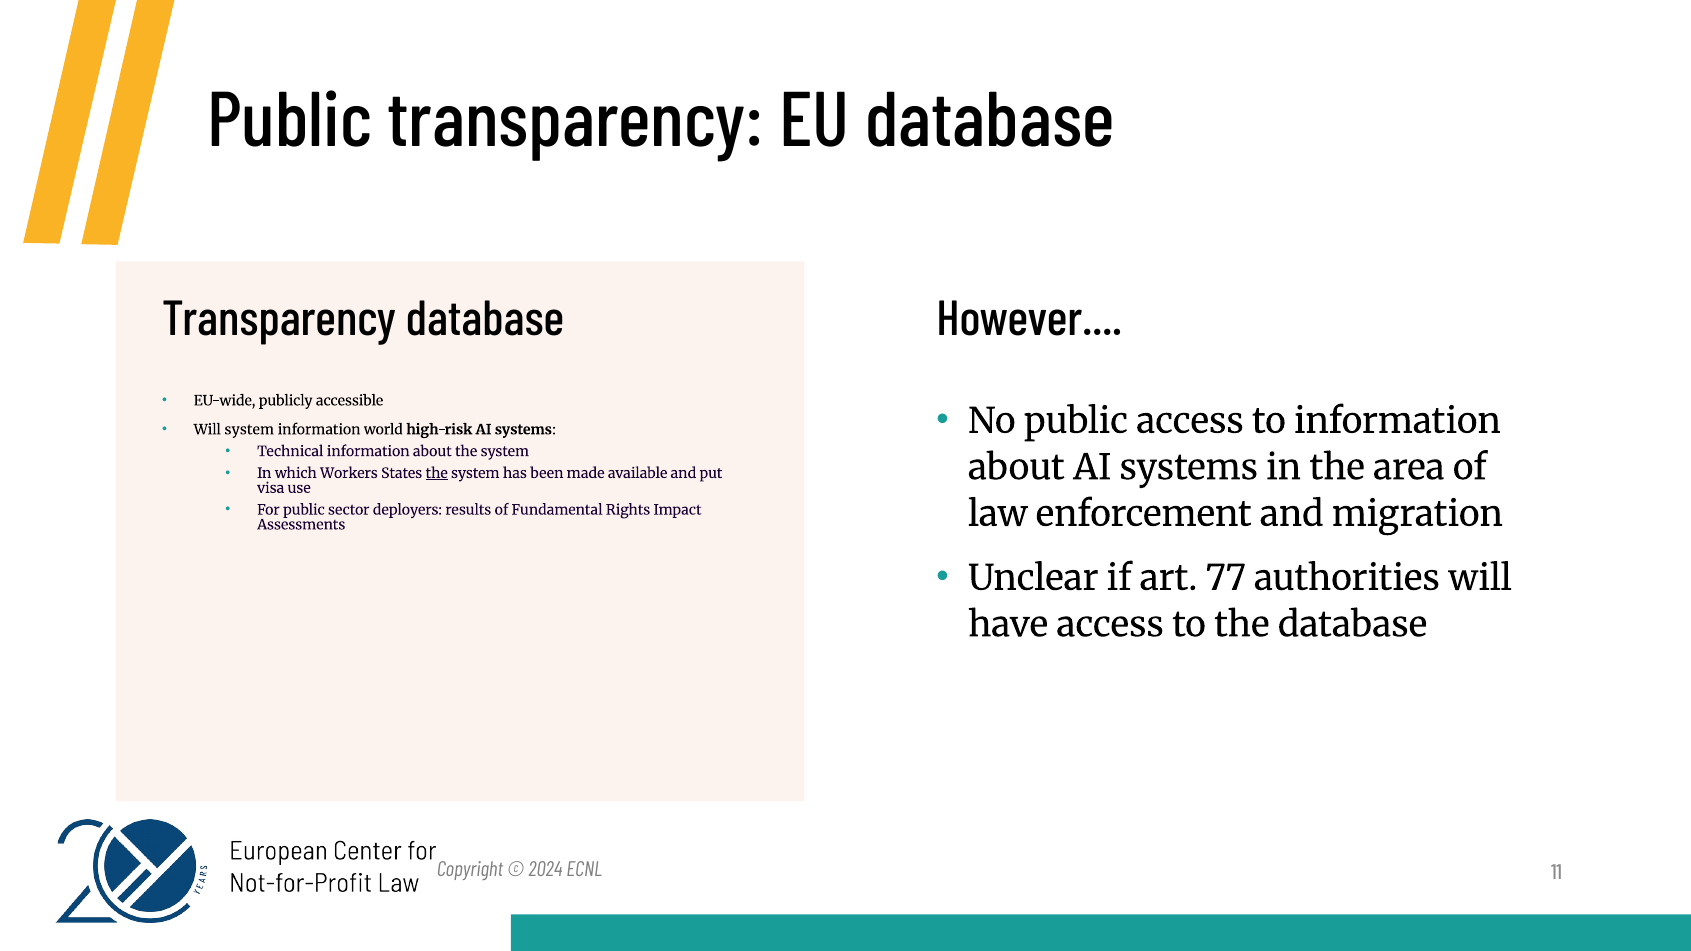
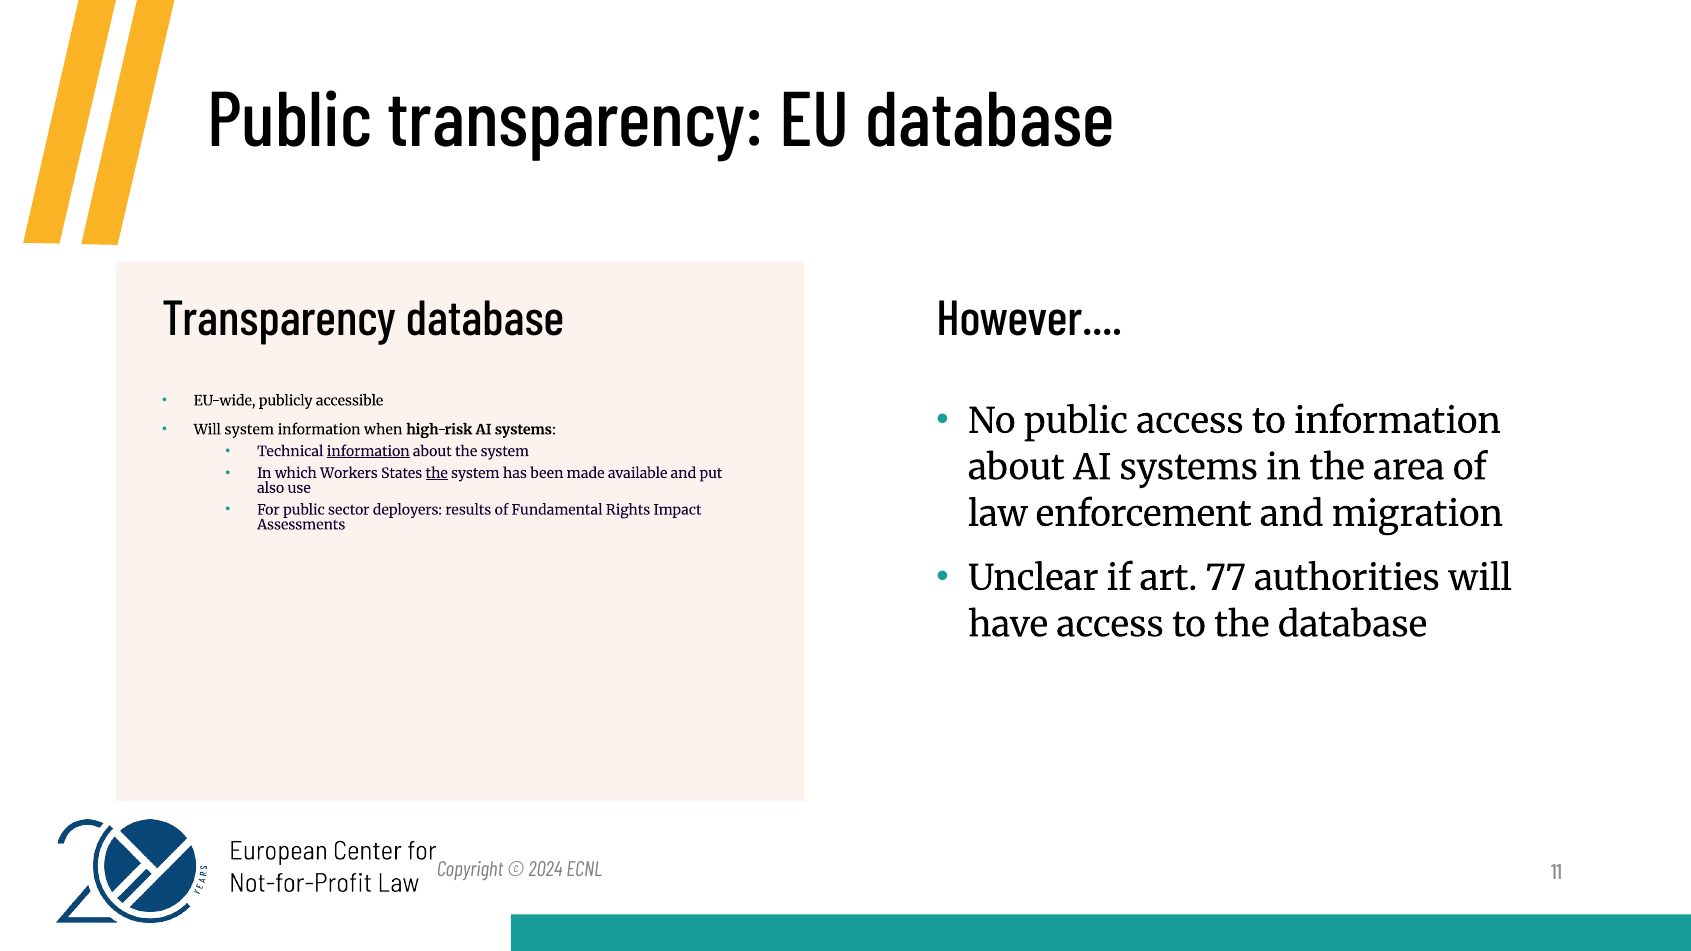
world: world -> when
information at (368, 452) underline: none -> present
visa: visa -> also
